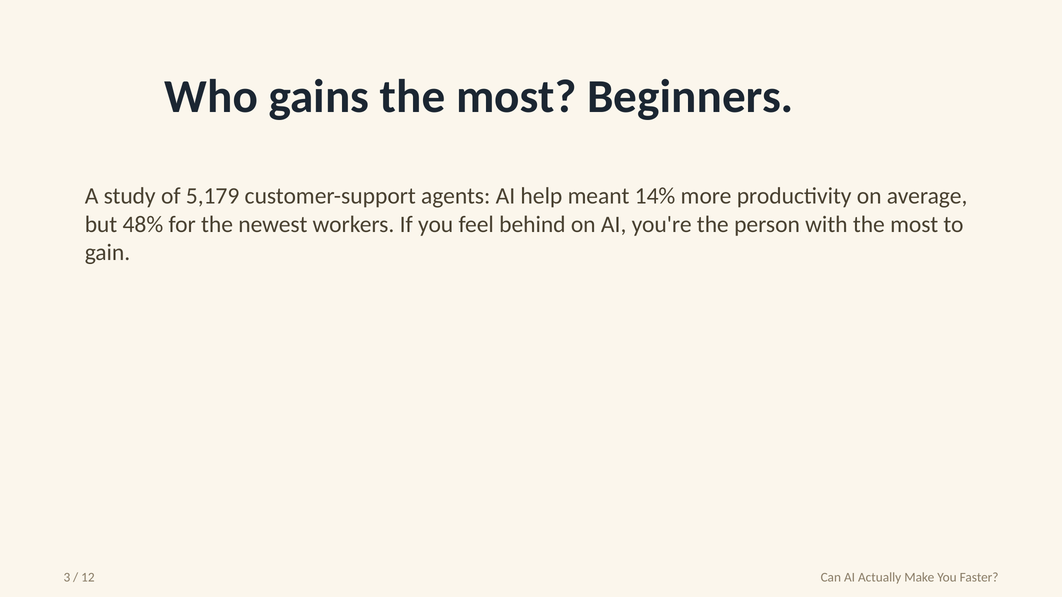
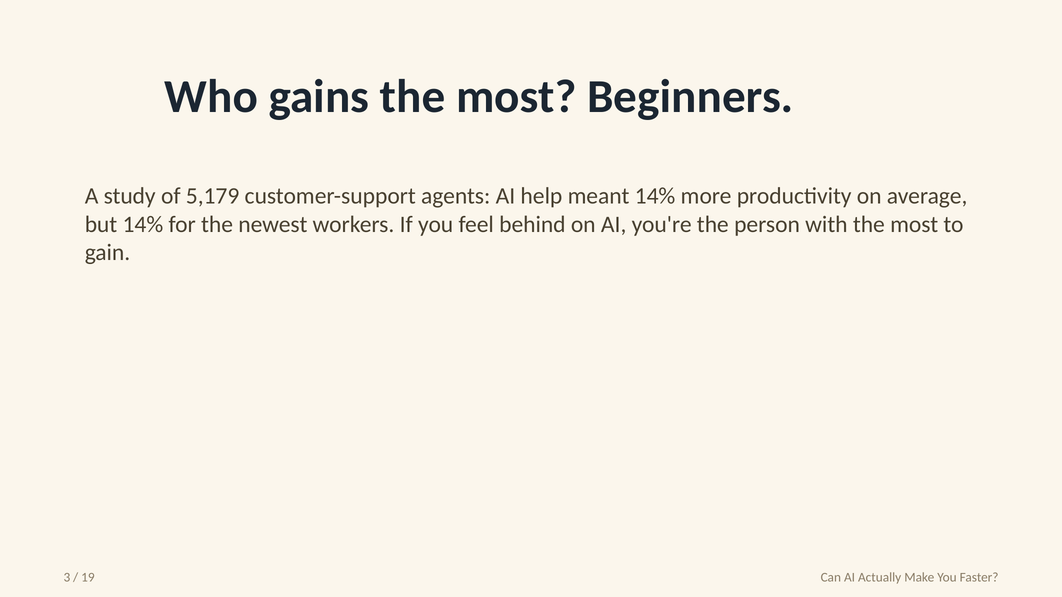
but 48%: 48% -> 14%
12: 12 -> 19
